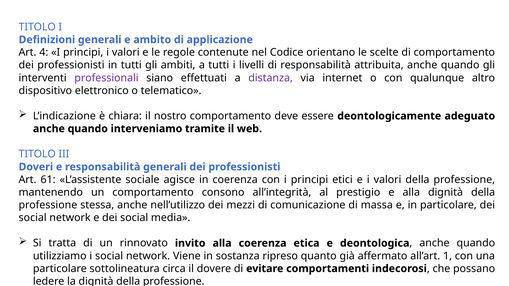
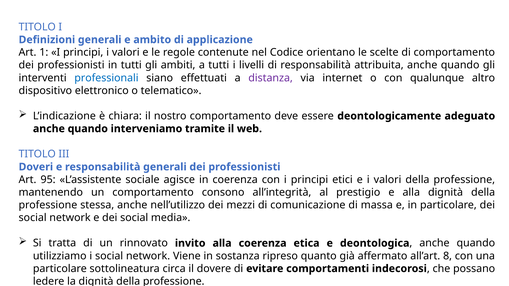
4: 4 -> 1
professionali colour: purple -> blue
61: 61 -> 95
1: 1 -> 8
